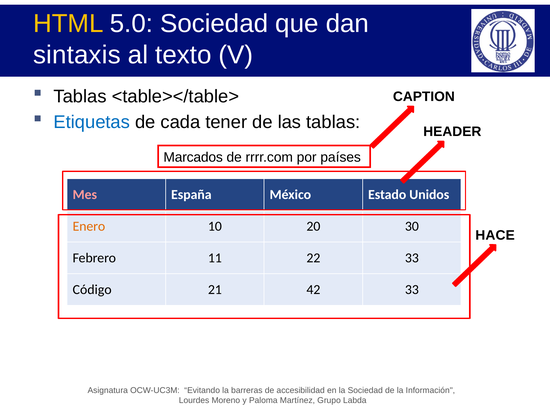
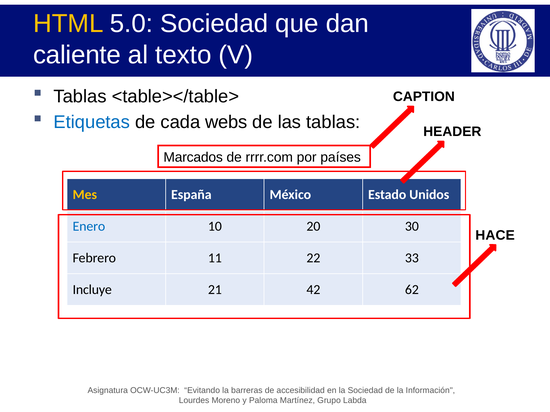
sintaxis: sintaxis -> caliente
tener: tener -> webs
Mes colour: pink -> yellow
Enero colour: orange -> blue
Código: Código -> Incluye
42 33: 33 -> 62
